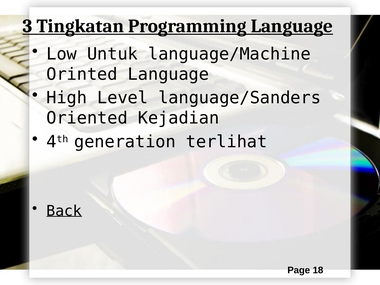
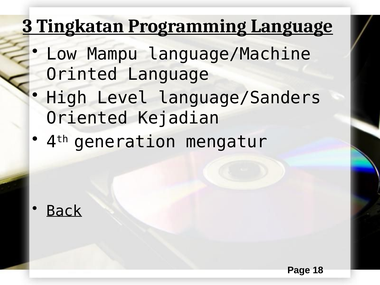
Untuk: Untuk -> Mampu
terlihat: terlihat -> mengatur
